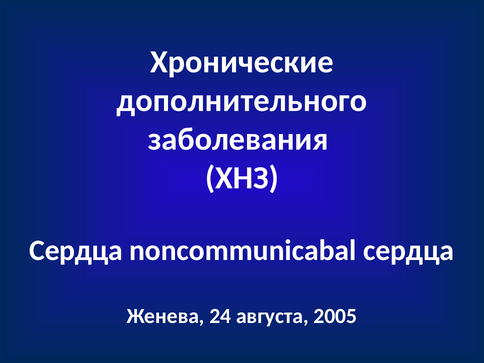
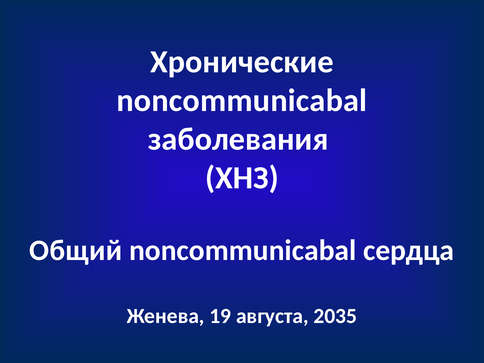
дополнительного at (242, 101): дополнительного -> noncommunicabal
Сердца at (76, 250): Сердца -> Общий
24: 24 -> 19
2005: 2005 -> 2035
